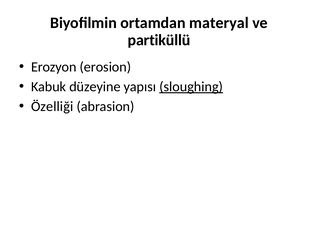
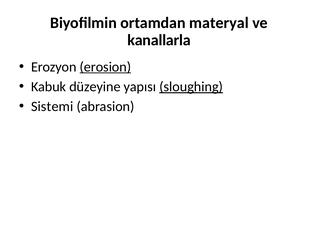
partiküllü: partiküllü -> kanallarla
erosion underline: none -> present
Özelliği: Özelliği -> Sistemi
